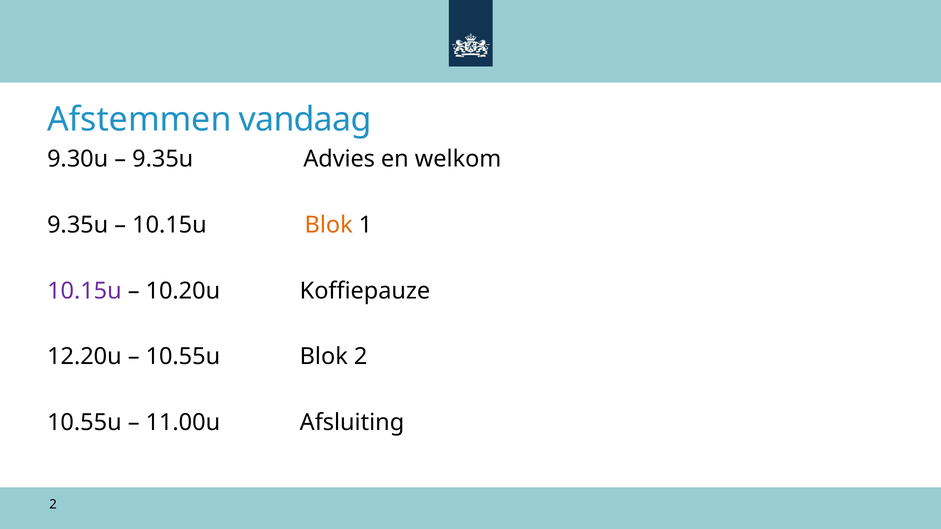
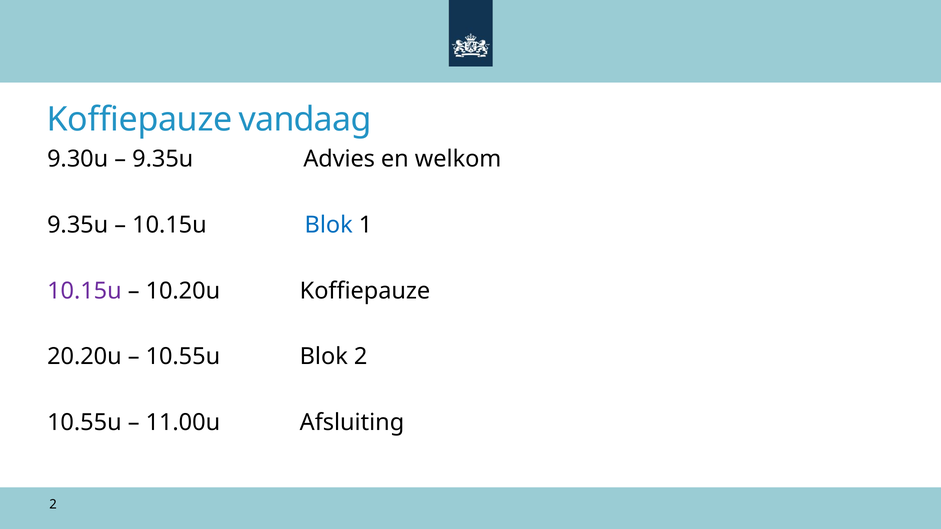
Afstemmen at (139, 120): Afstemmen -> Koffiepauze
Blok at (329, 225) colour: orange -> blue
12.20u: 12.20u -> 20.20u
